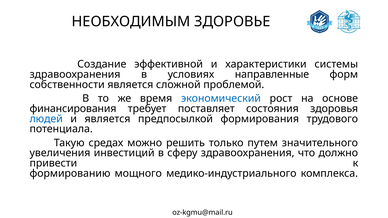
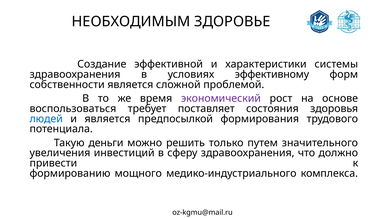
направленные: направленные -> эффективному
экономический colour: blue -> purple
финансирования: финансирования -> воспользоваться
средах: средах -> деньги
